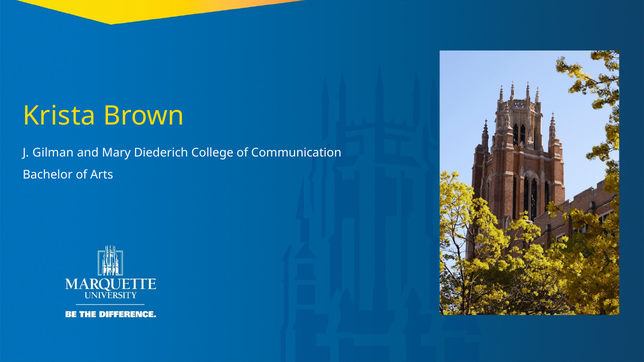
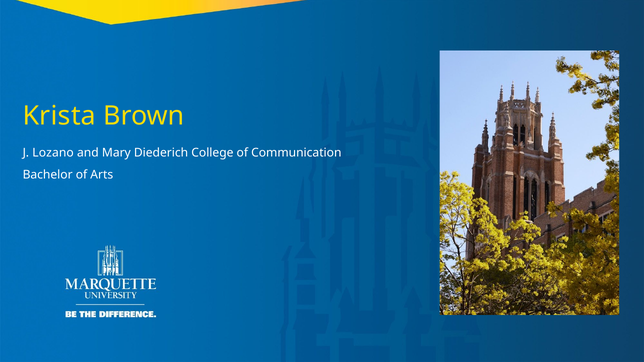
Gilman: Gilman -> Lozano
